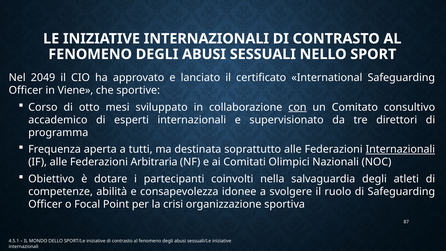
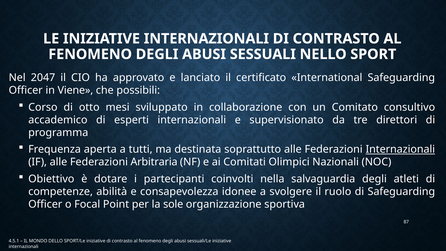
2049: 2049 -> 2047
sportive: sportive -> possibili
con underline: present -> none
crisi: crisi -> sole
